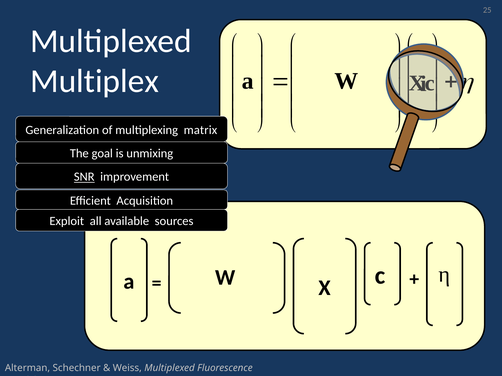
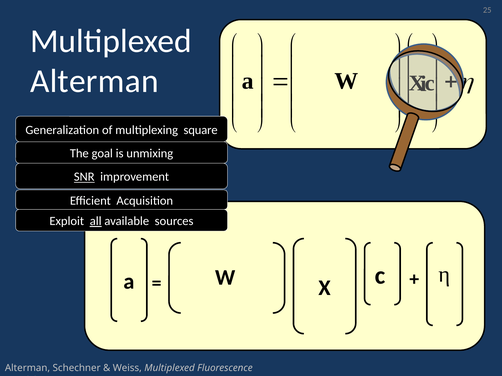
Multiplex at (95, 81): Multiplex -> Alterman
matrix: matrix -> square
all underline: none -> present
